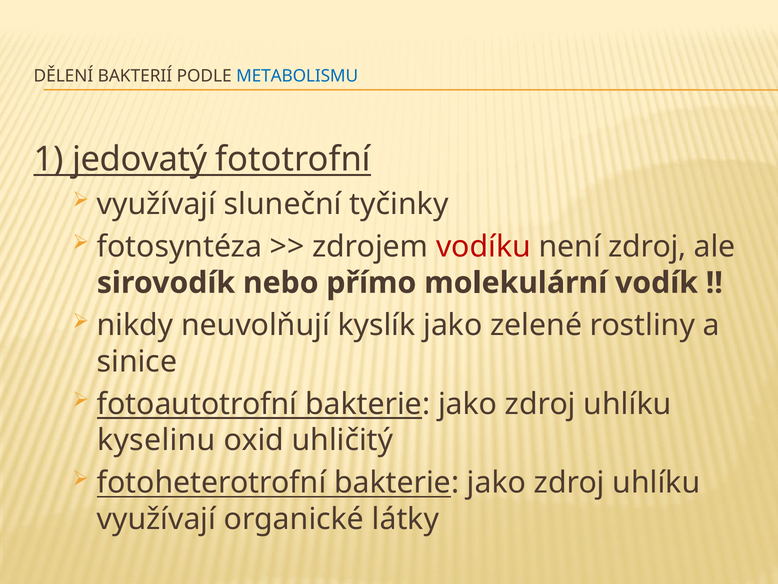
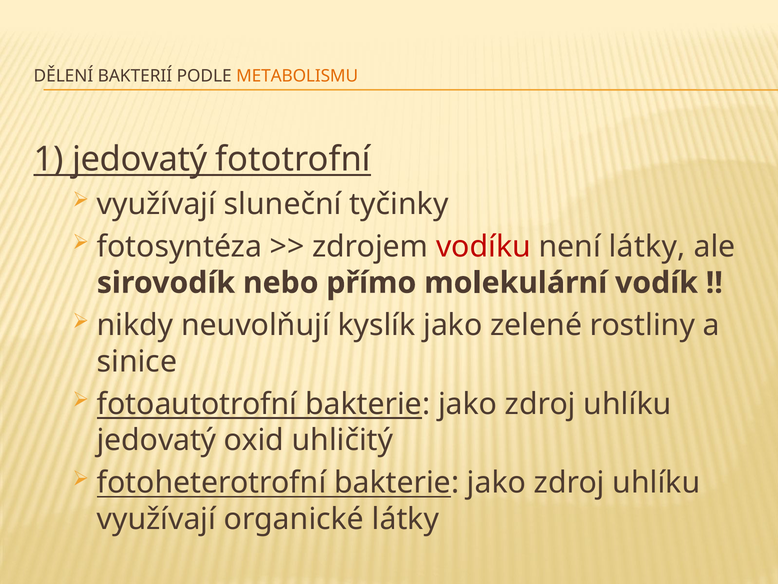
METABOLISMU colour: blue -> orange
není zdroj: zdroj -> látky
kyselinu at (156, 440): kyselinu -> jedovatý
